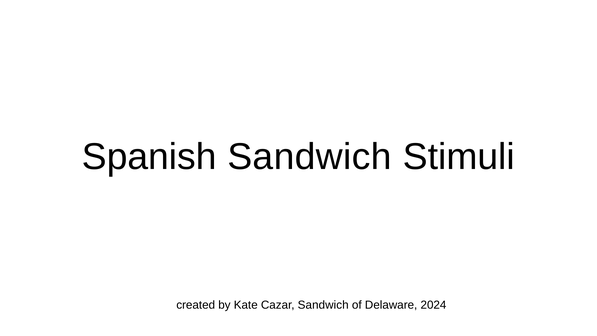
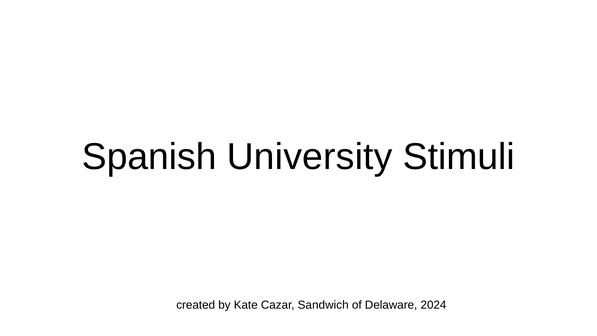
Spanish Sandwich: Sandwich -> University
